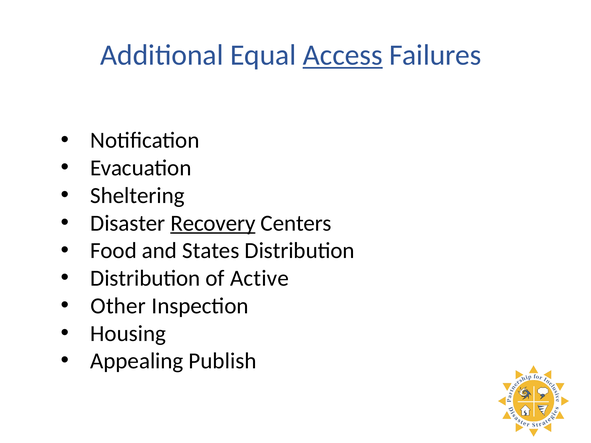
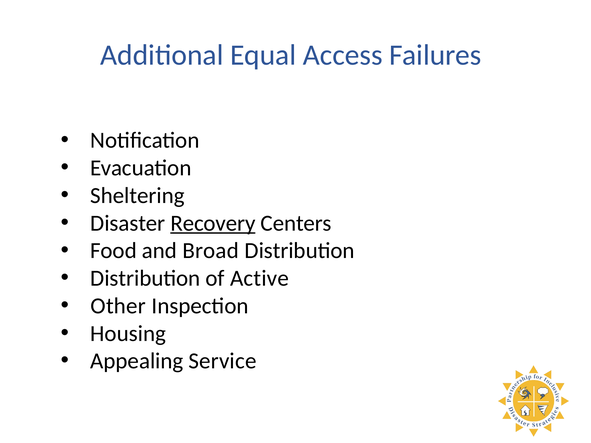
Access underline: present -> none
States: States -> Broad
Publish: Publish -> Service
